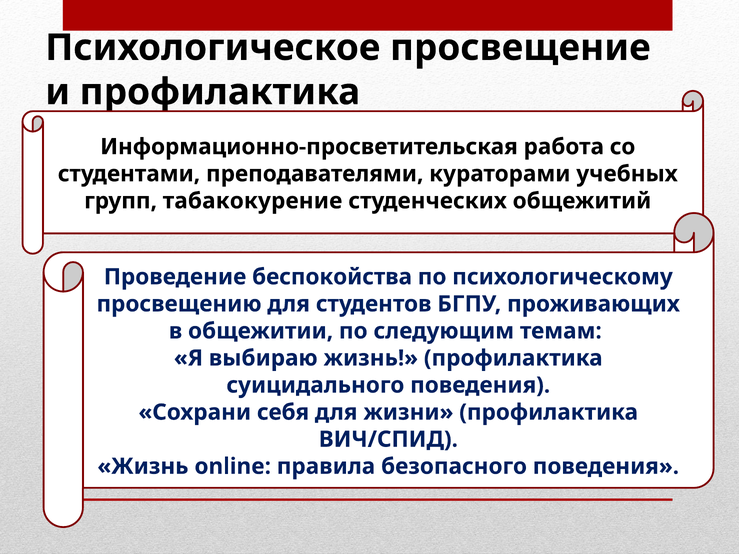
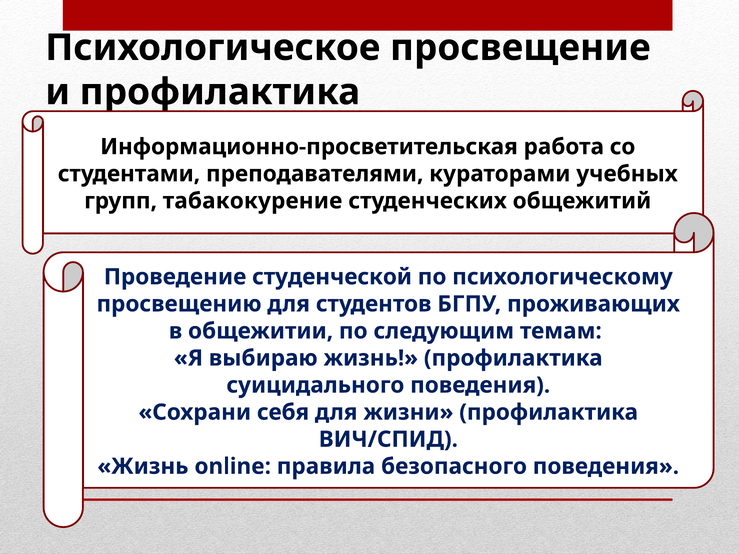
беспокойства: беспокойства -> студенческой
